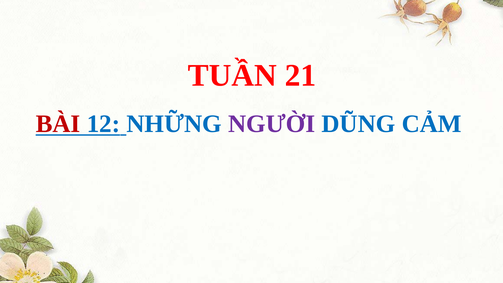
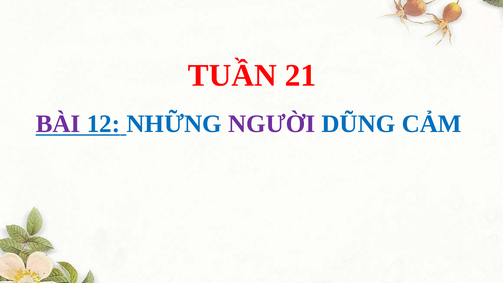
BÀI colour: red -> purple
